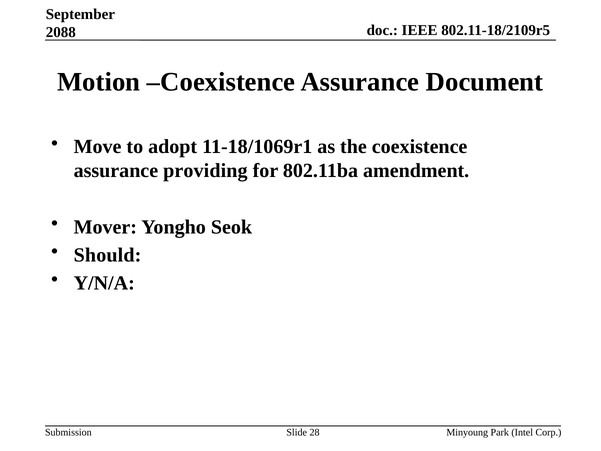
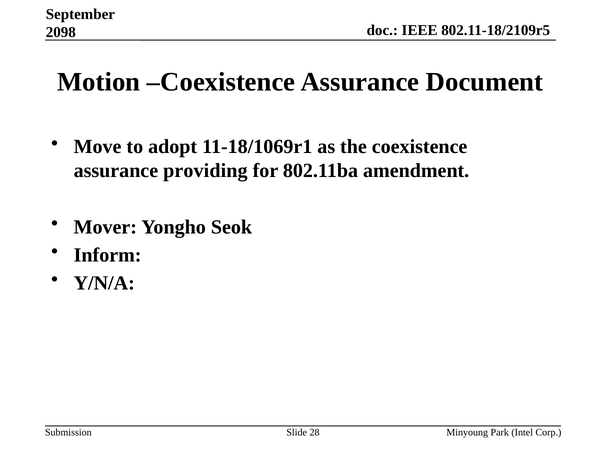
2088: 2088 -> 2098
Should: Should -> Inform
